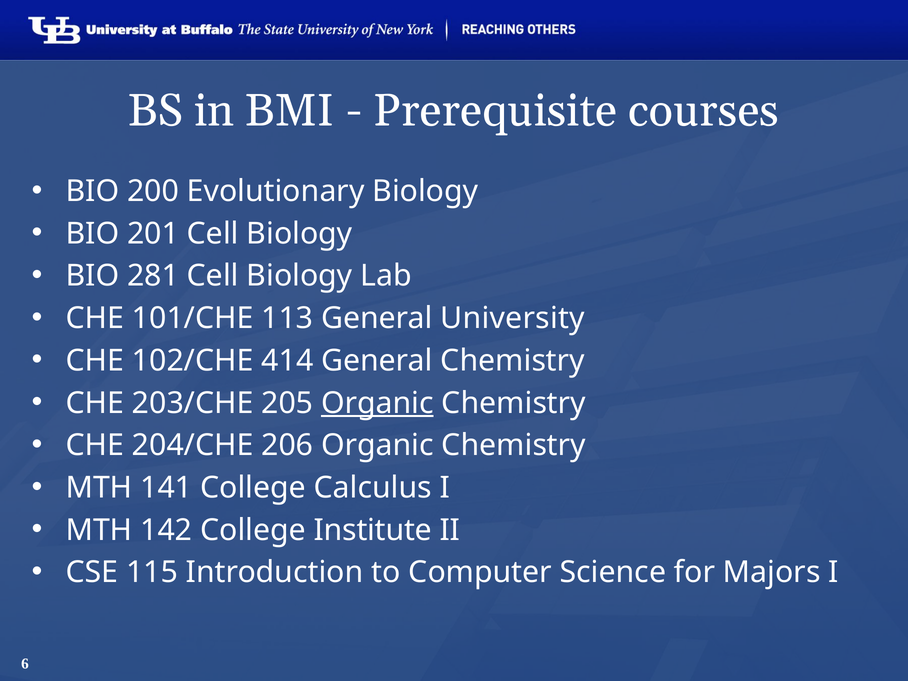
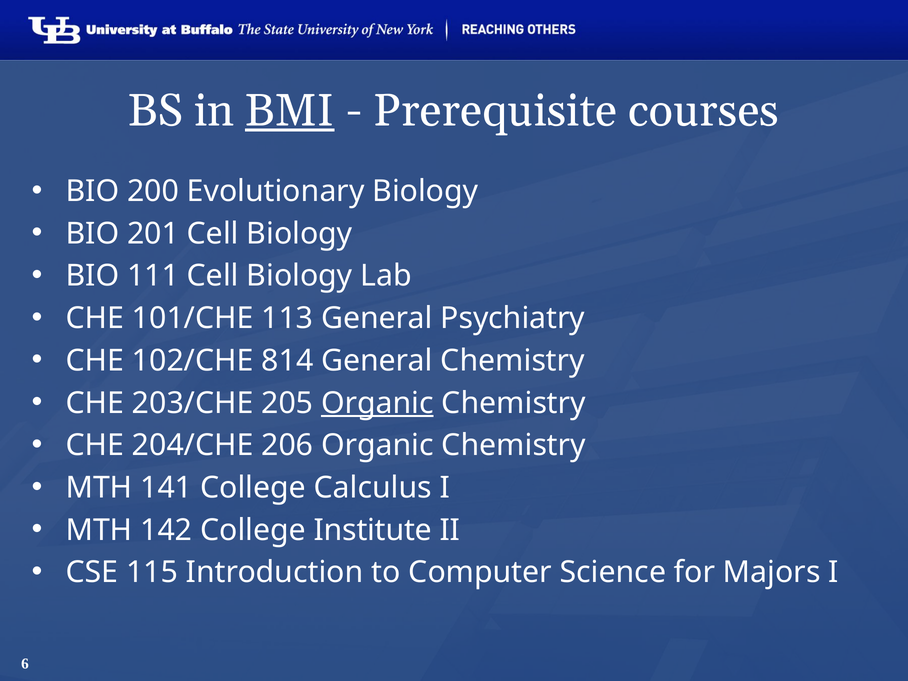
BMI underline: none -> present
281: 281 -> 111
University: University -> Psychiatry
414: 414 -> 814
